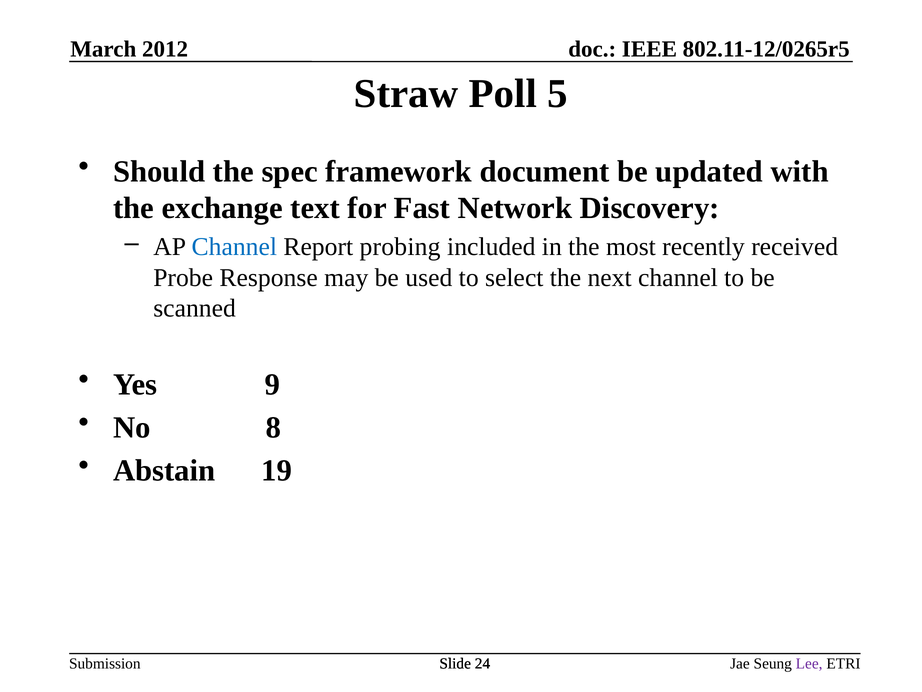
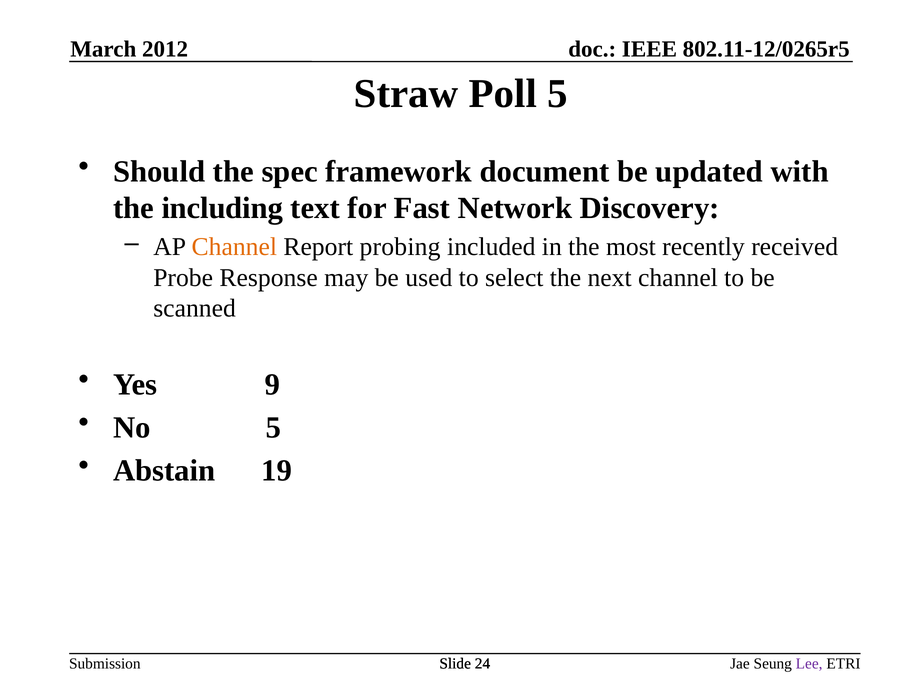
exchange: exchange -> including
Channel at (234, 247) colour: blue -> orange
No 8: 8 -> 5
